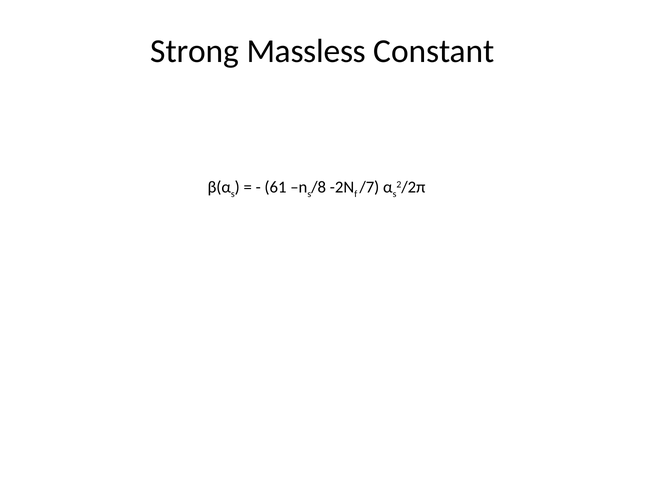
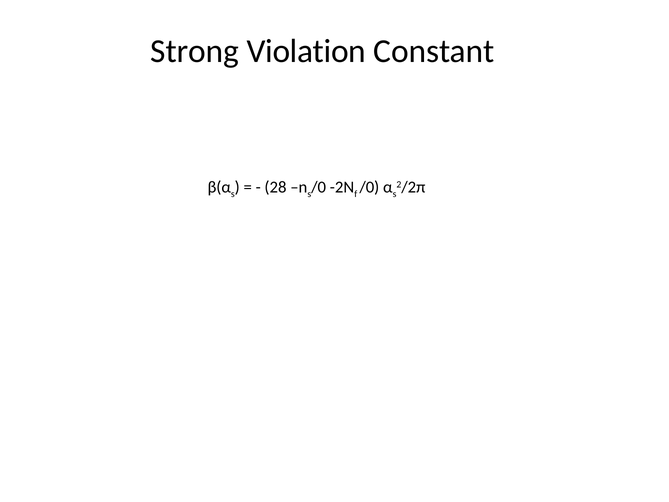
Massless: Massless -> Violation
61: 61 -> 28
/8 at (319, 187): /8 -> /0
/7 at (369, 187): /7 -> /0
